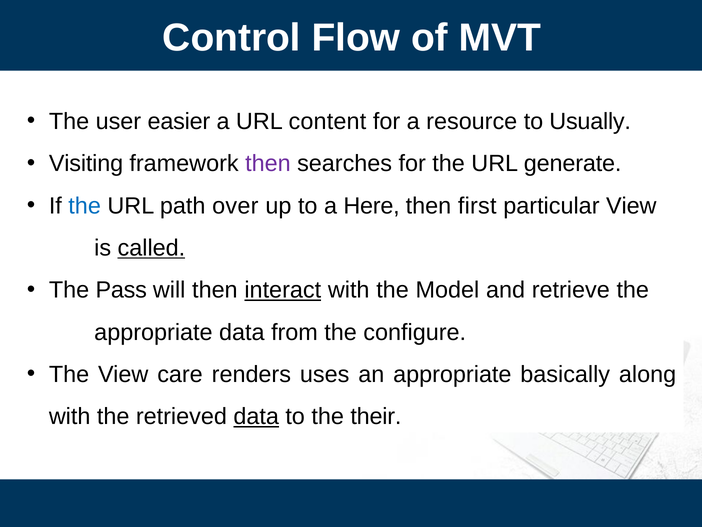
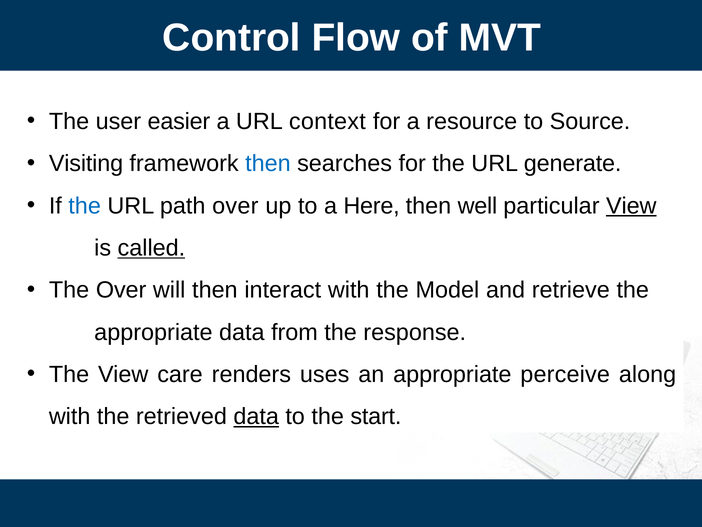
content: content -> context
Usually: Usually -> Source
then at (268, 163) colour: purple -> blue
first: first -> well
View at (631, 206) underline: none -> present
The Pass: Pass -> Over
interact underline: present -> none
configure: configure -> response
basically: basically -> perceive
their: their -> start
